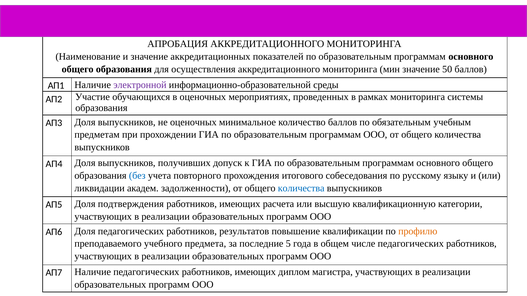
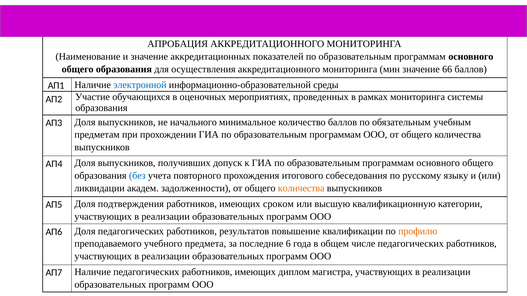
50: 50 -> 66
электронной colour: purple -> blue
не оценочных: оценочных -> начального
количества at (301, 188) colour: blue -> orange
расчета: расчета -> сроком
5: 5 -> 6
